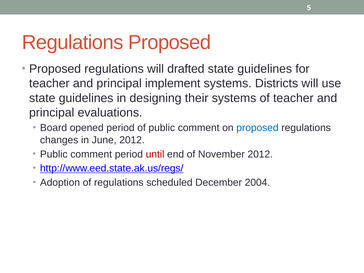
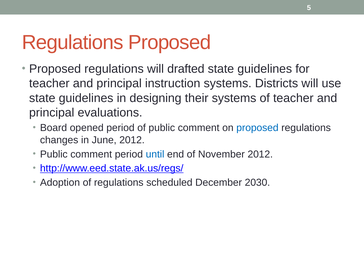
implement: implement -> instruction
until colour: red -> blue
2004: 2004 -> 2030
